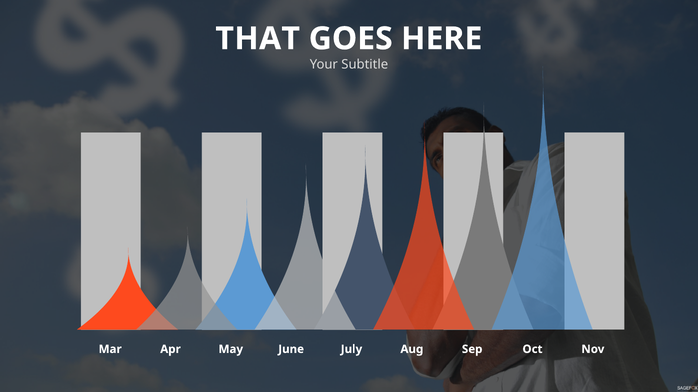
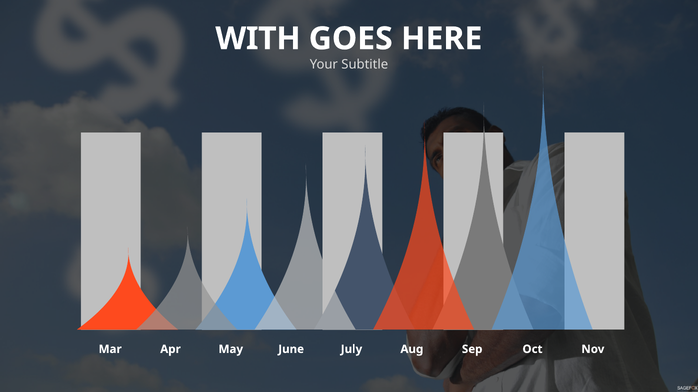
THAT: THAT -> WITH
